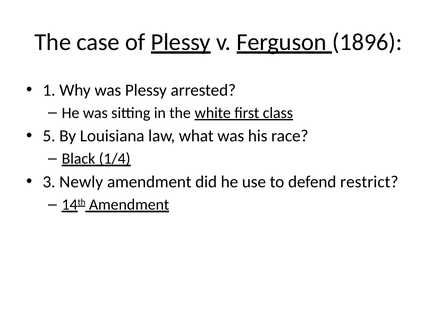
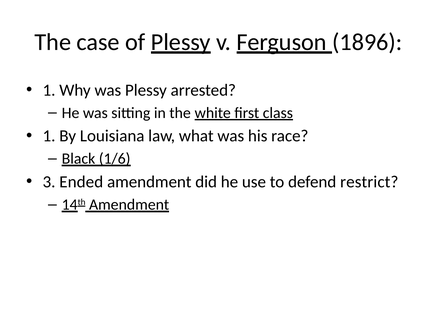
5 at (49, 136): 5 -> 1
1/4: 1/4 -> 1/6
Newly: Newly -> Ended
